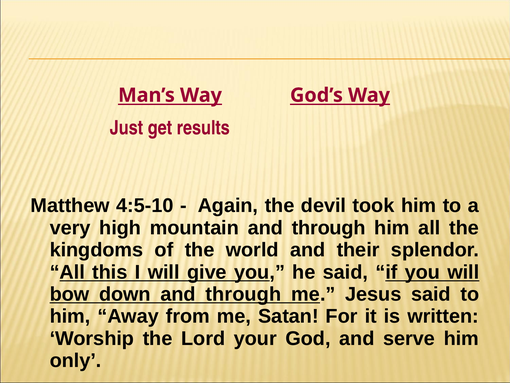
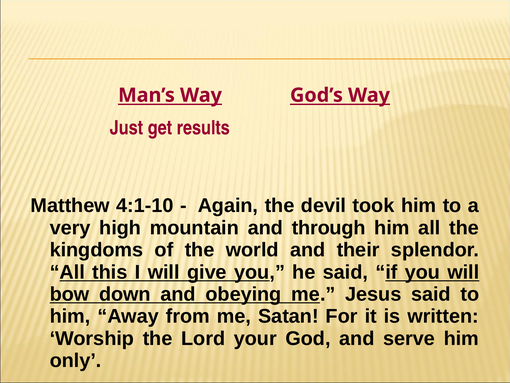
4:5-10: 4:5-10 -> 4:1-10
down and through: through -> obeying
